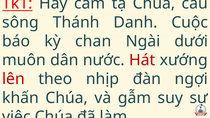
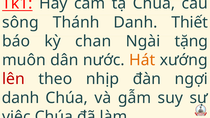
Cuộc: Cuộc -> Thiết
dưới: dưới -> tặng
Hát colour: red -> orange
khấn at (20, 98): khấn -> danh
